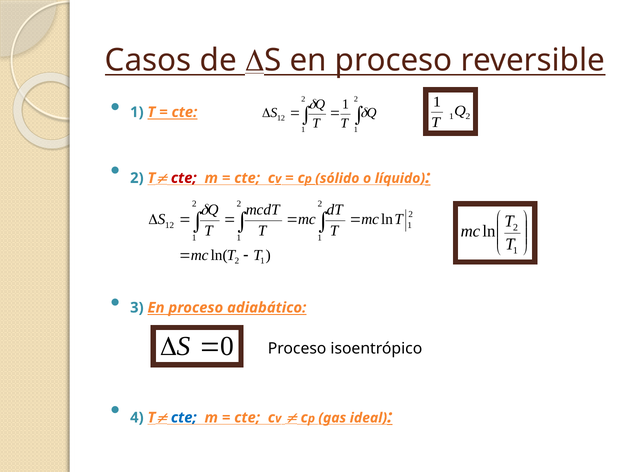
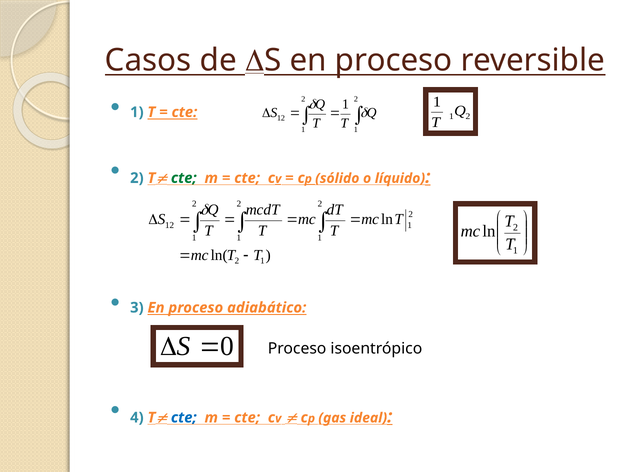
cte at (184, 178) colour: red -> green
